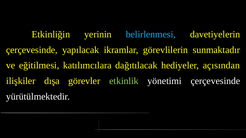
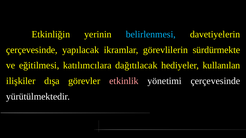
sunmaktadır: sunmaktadır -> sürdürmekte
açısından: açısından -> kullanılan
etkinlik colour: light green -> pink
